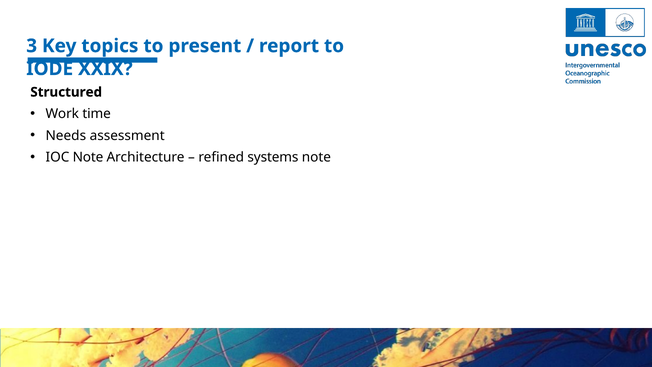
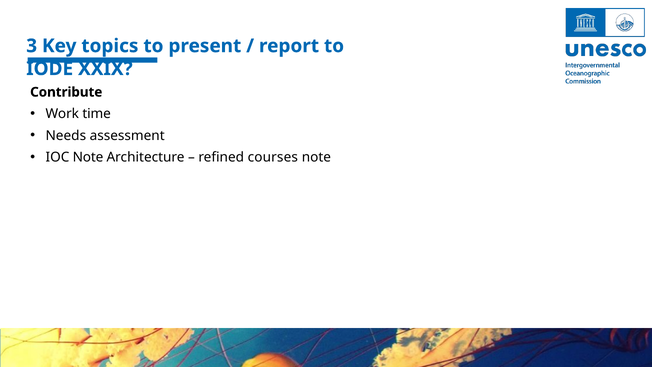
Structured: Structured -> Contribute
systems: systems -> courses
